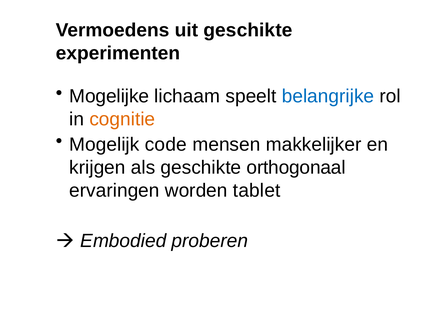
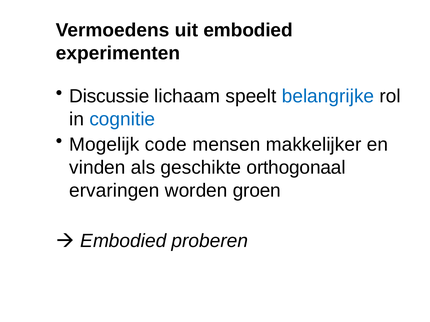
uit geschikte: geschikte -> embodied
Mogelijke: Mogelijke -> Discussie
cognitie colour: orange -> blue
krijgen: krijgen -> vinden
tablet: tablet -> groen
